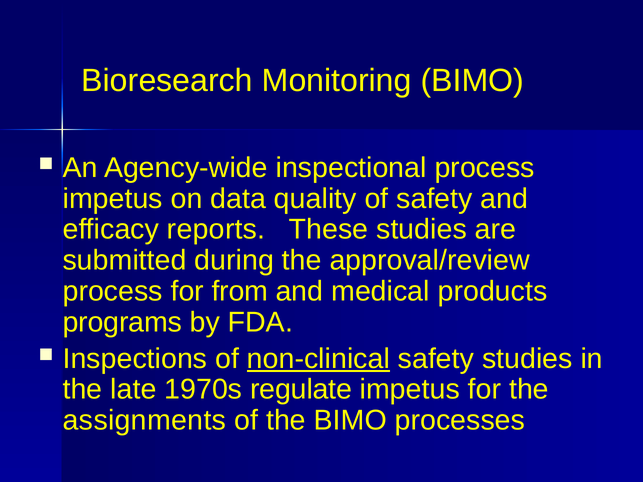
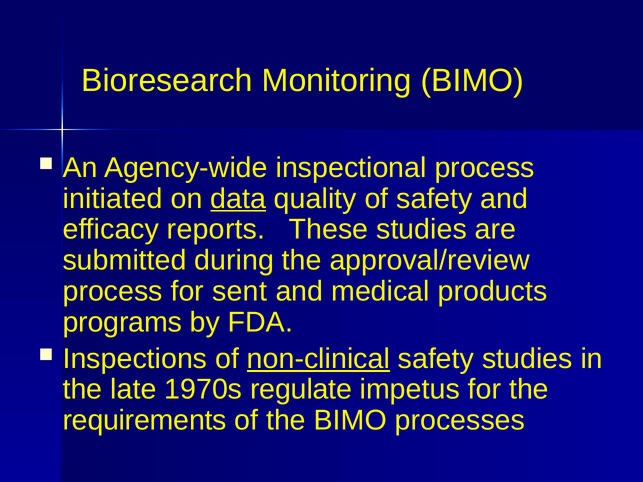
impetus at (113, 199): impetus -> initiated
data underline: none -> present
from: from -> sent
assignments: assignments -> requirements
